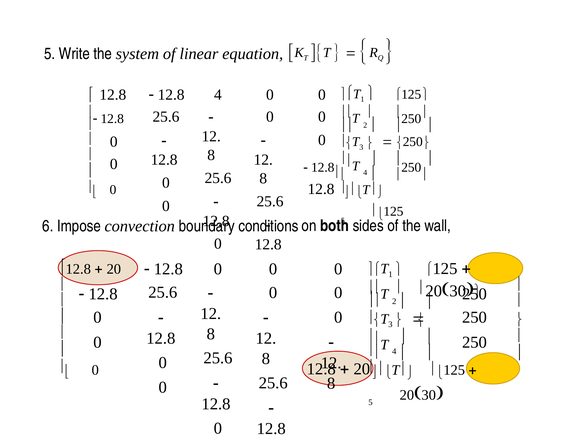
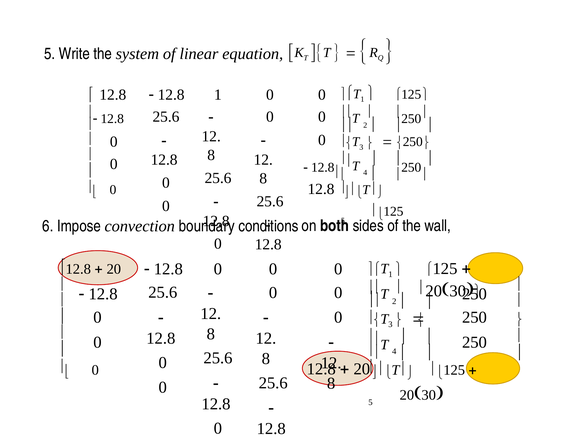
12.8 4: 4 -> 1
